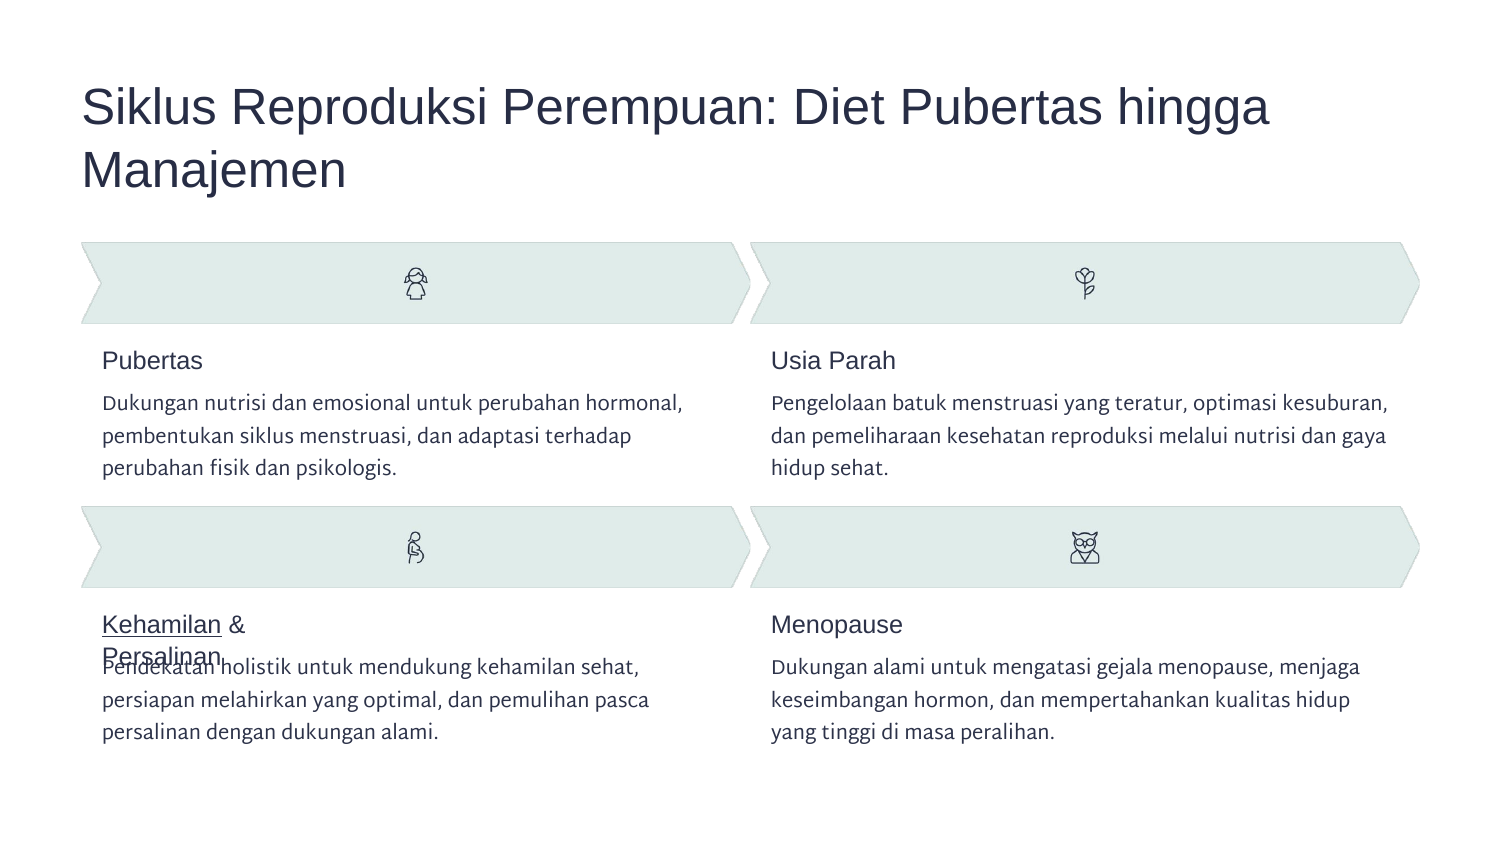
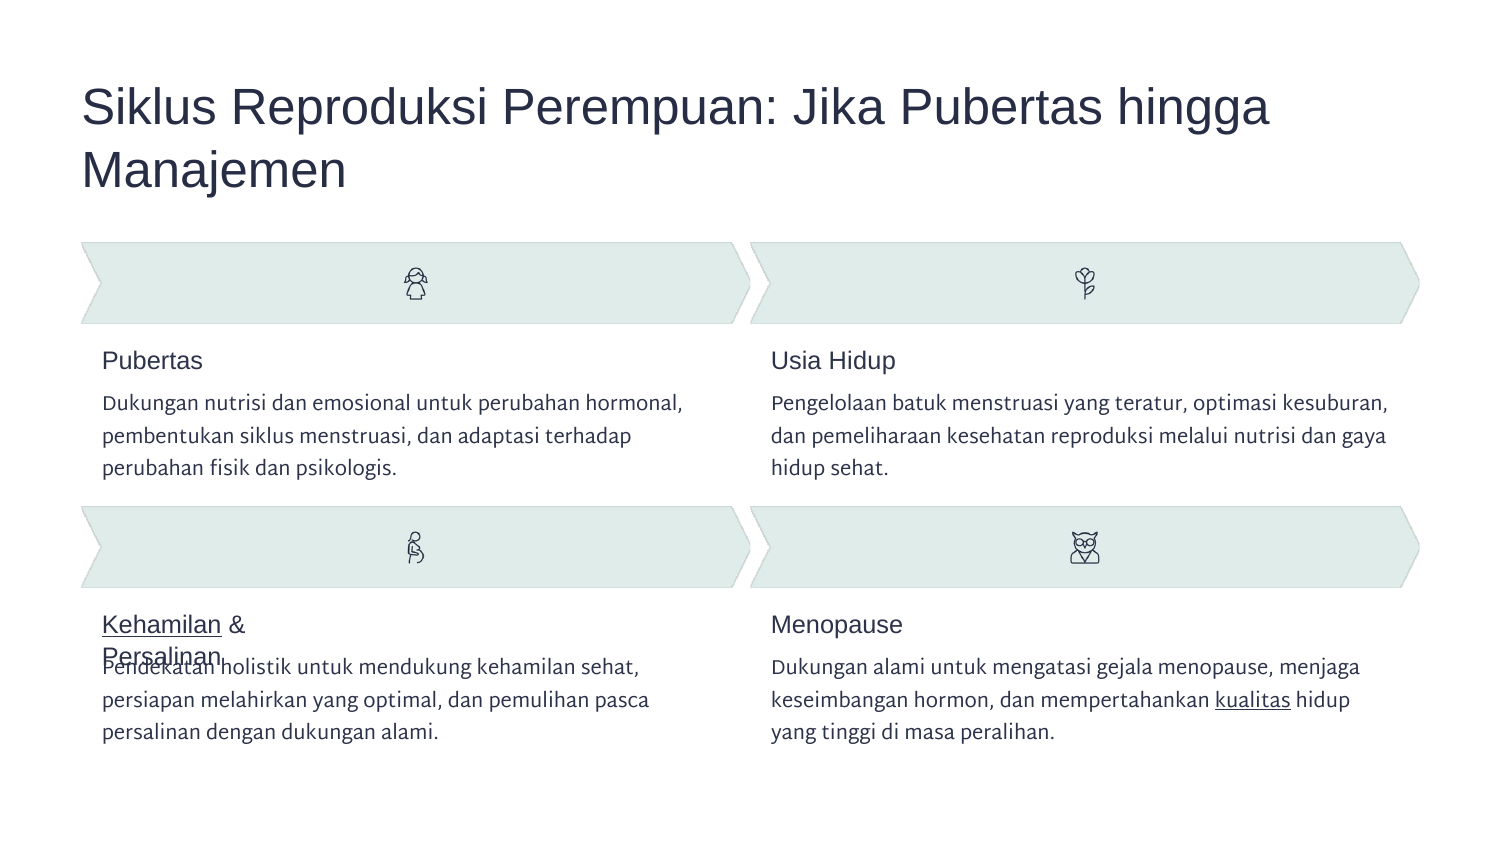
Diet: Diet -> Jika
Usia Parah: Parah -> Hidup
kualitas underline: none -> present
